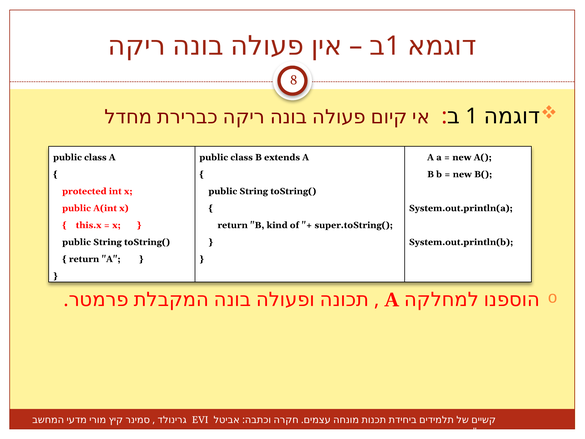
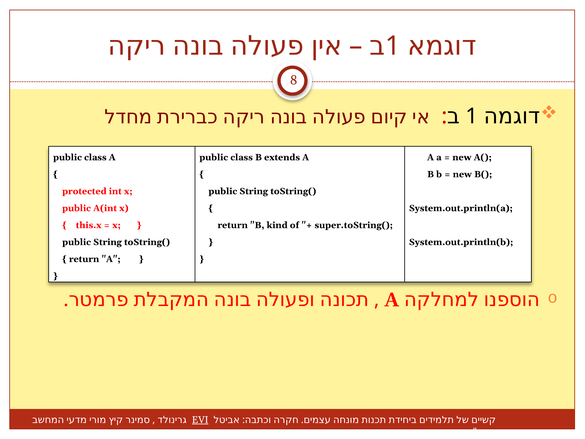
EVI underline: none -> present
